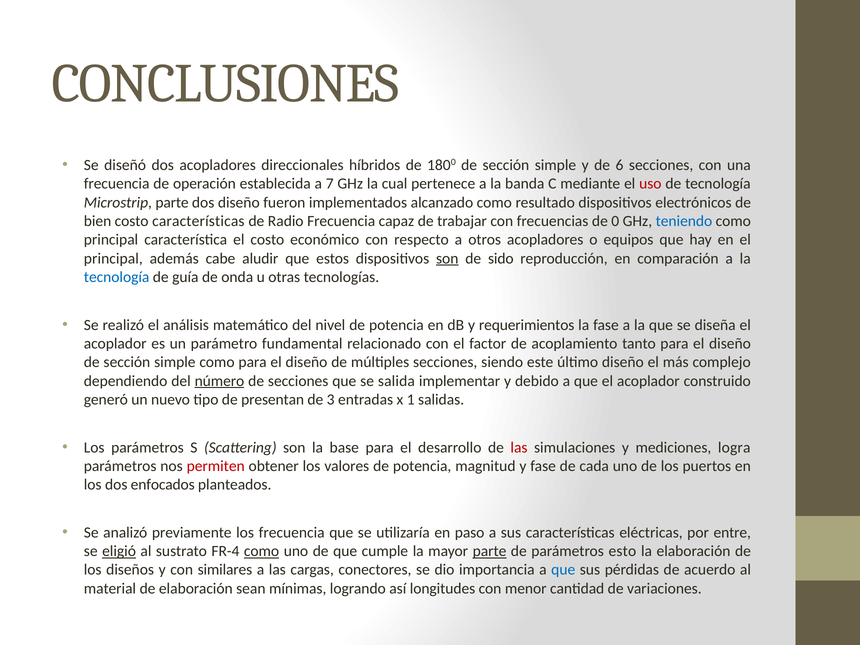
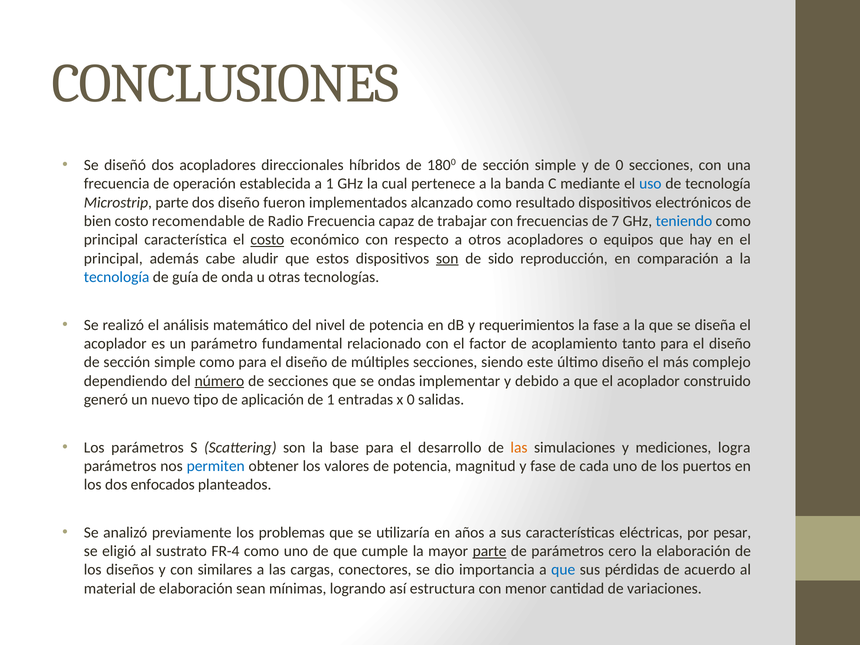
de 6: 6 -> 0
a 7: 7 -> 1
uso colour: red -> blue
costo características: características -> recomendable
0: 0 -> 7
costo at (267, 240) underline: none -> present
salida: salida -> ondas
presentan: presentan -> aplicación
de 3: 3 -> 1
x 1: 1 -> 0
las at (519, 447) colour: red -> orange
permiten colour: red -> blue
los frecuencia: frecuencia -> problemas
paso: paso -> años
entre: entre -> pesar
eligió underline: present -> none
como at (262, 551) underline: present -> none
esto: esto -> cero
longitudes: longitudes -> estructura
